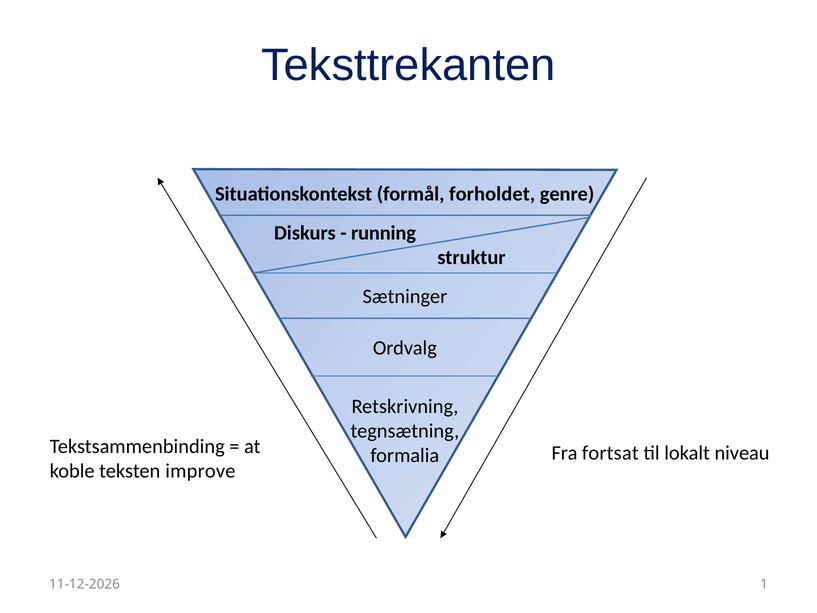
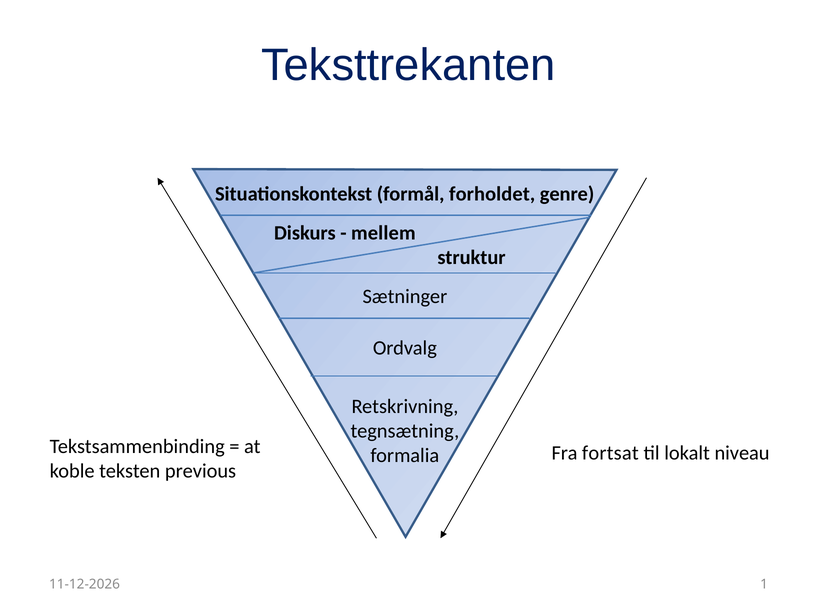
running: running -> mellem
improve: improve -> previous
